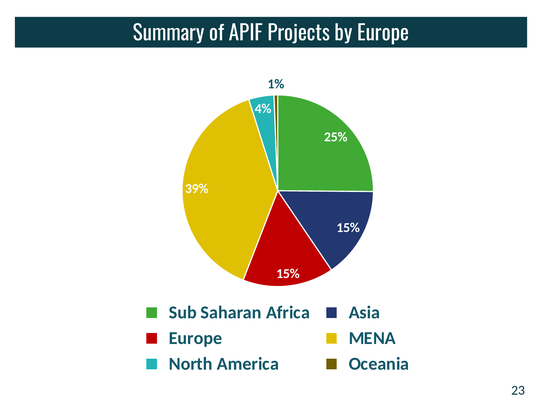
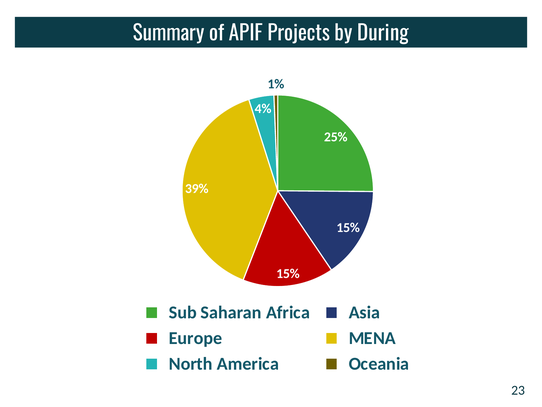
by Europe: Europe -> During
